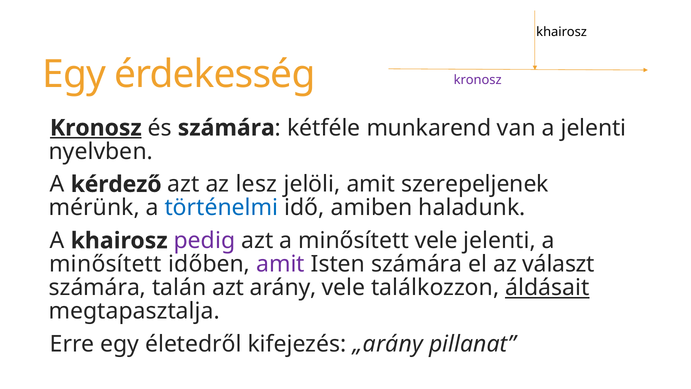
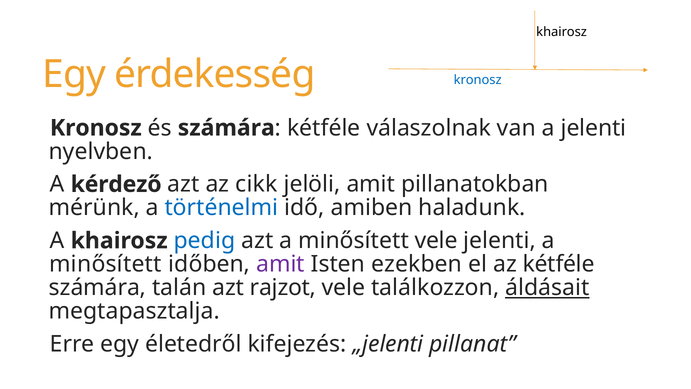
kronosz at (478, 80) colour: purple -> blue
Kronosz at (96, 128) underline: present -> none
munkarend: munkarend -> válaszolnak
lesz: lesz -> cikk
szerepeljenek: szerepeljenek -> pillanatokban
pedig colour: purple -> blue
Isten számára: számára -> ezekben
az választ: választ -> kétféle
arány: arány -> rajzot
„arány: „arány -> „jelenti
